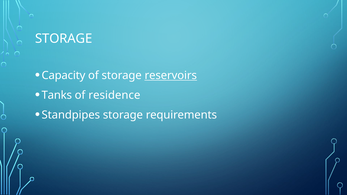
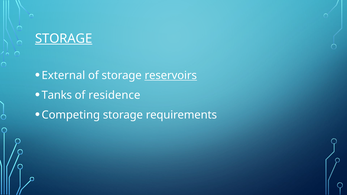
STORAGE at (64, 39) underline: none -> present
Capacity: Capacity -> External
Standpipes: Standpipes -> Competing
